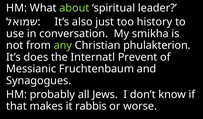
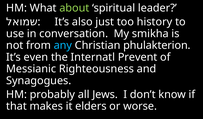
any colour: light green -> light blue
does: does -> even
Fruchtenbaum: Fruchtenbaum -> Righteousness
rabbis: rabbis -> elders
